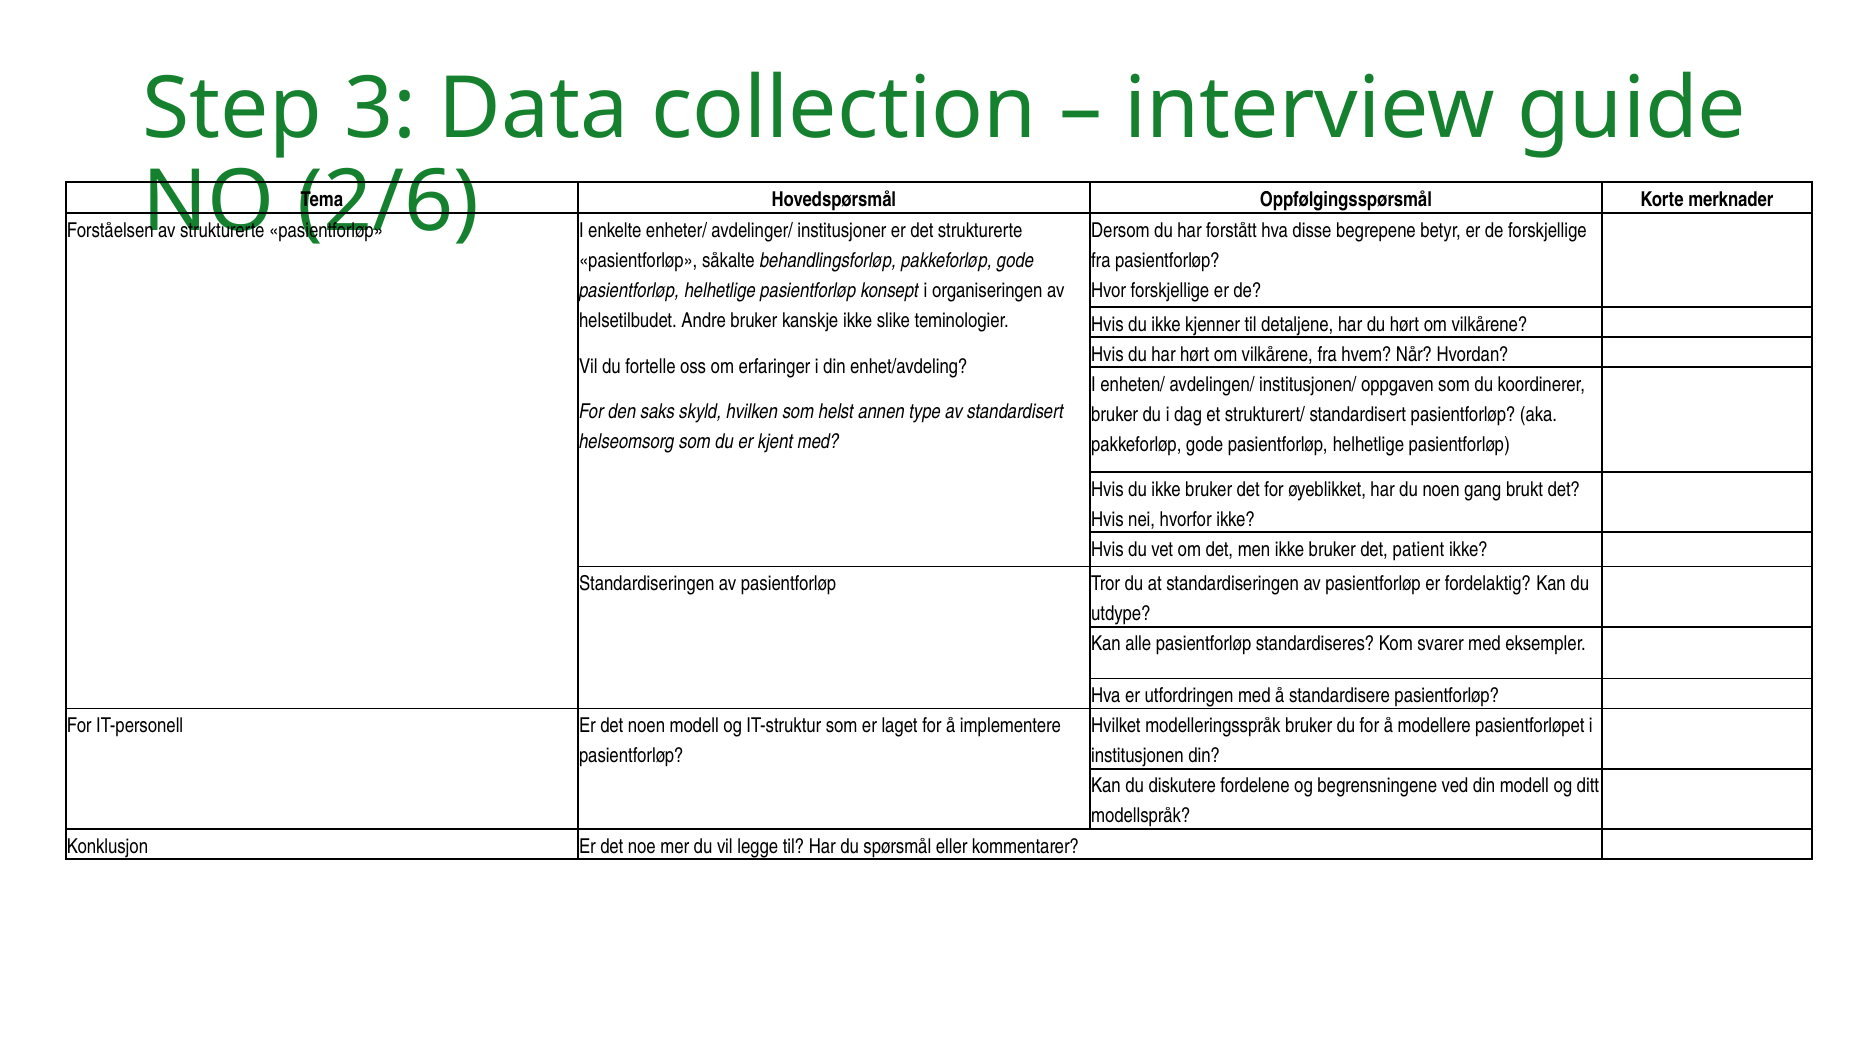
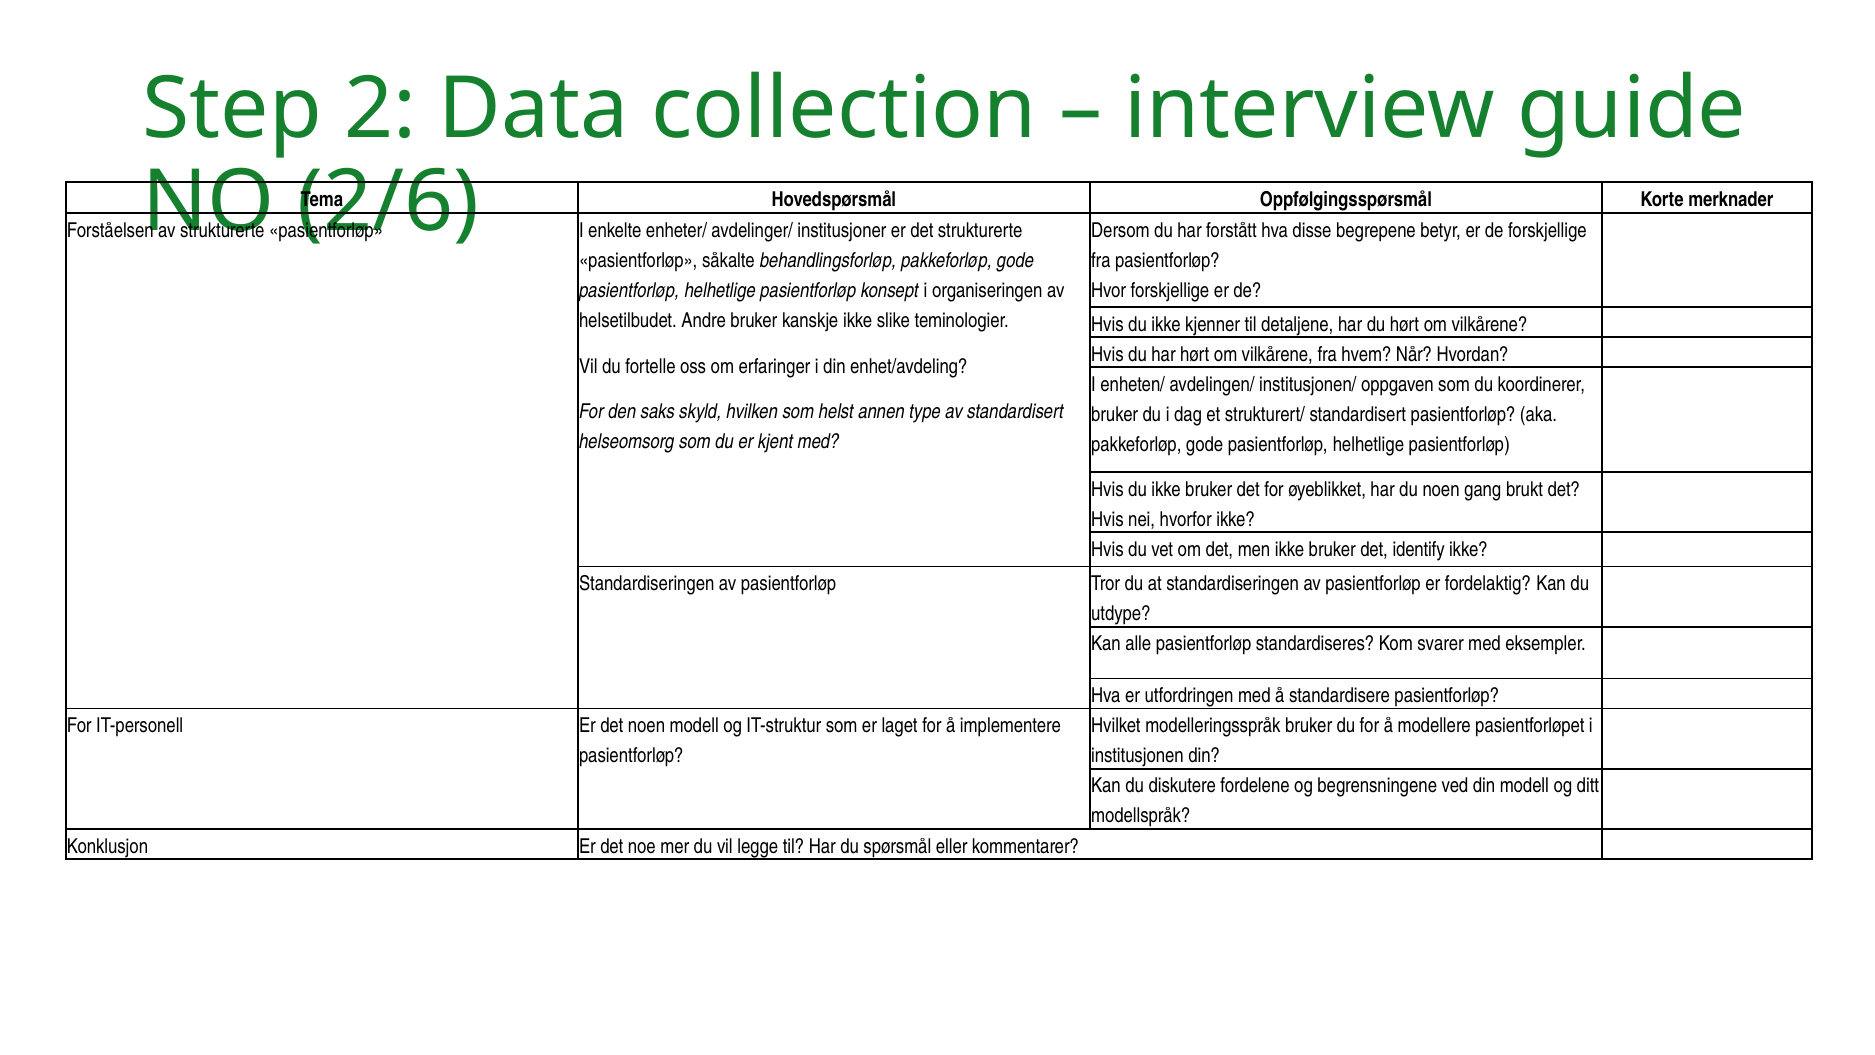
3: 3 -> 2
patient: patient -> identify
